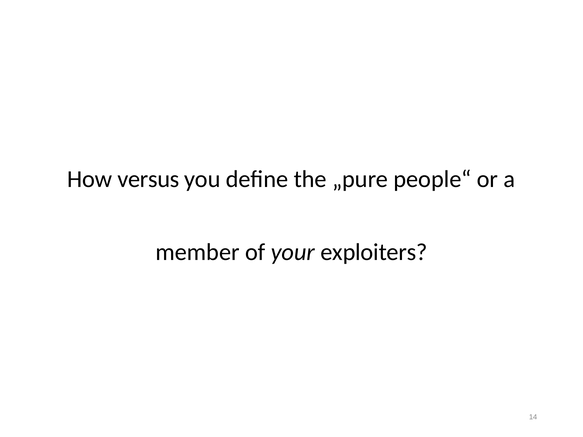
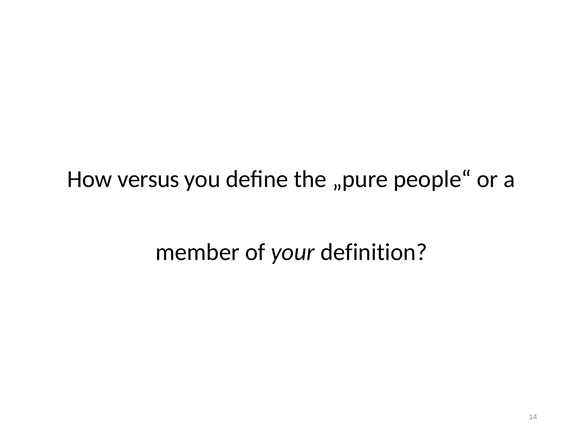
exploiters: exploiters -> definition
